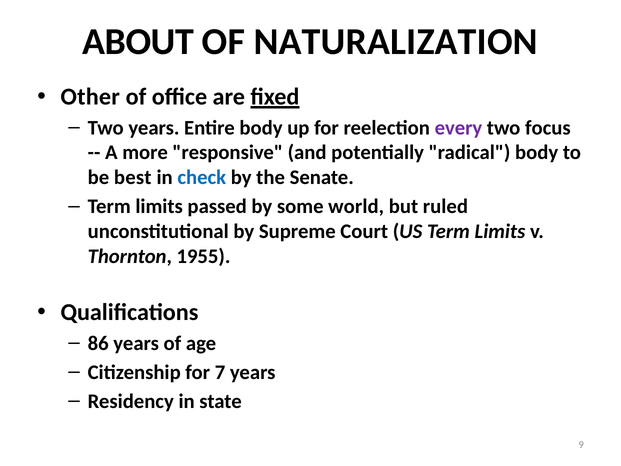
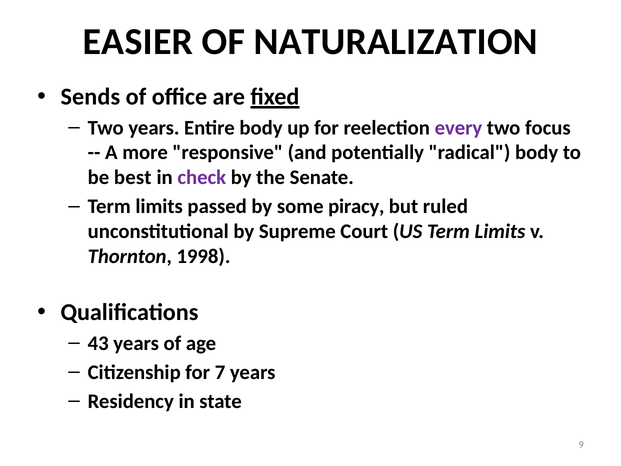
ABOUT: ABOUT -> EASIER
Other: Other -> Sends
check colour: blue -> purple
world: world -> piracy
1955: 1955 -> 1998
86: 86 -> 43
